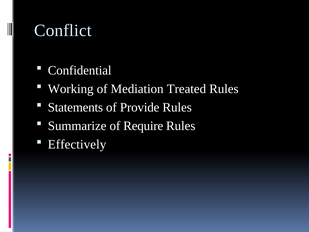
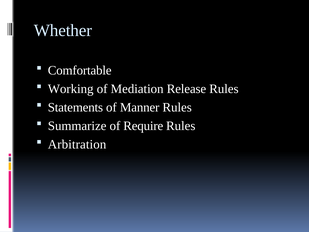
Conflict: Conflict -> Whether
Confidential: Confidential -> Comfortable
Treated: Treated -> Release
Provide: Provide -> Manner
Effectively: Effectively -> Arbitration
